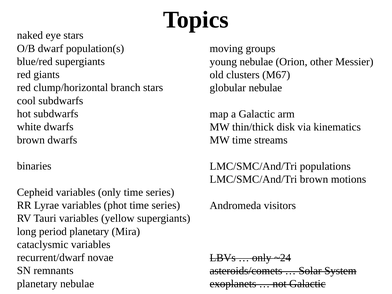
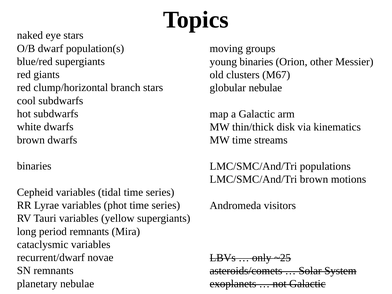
young nebulae: nebulae -> binaries
variables only: only -> tidal
period planetary: planetary -> remnants
~24: ~24 -> ~25
